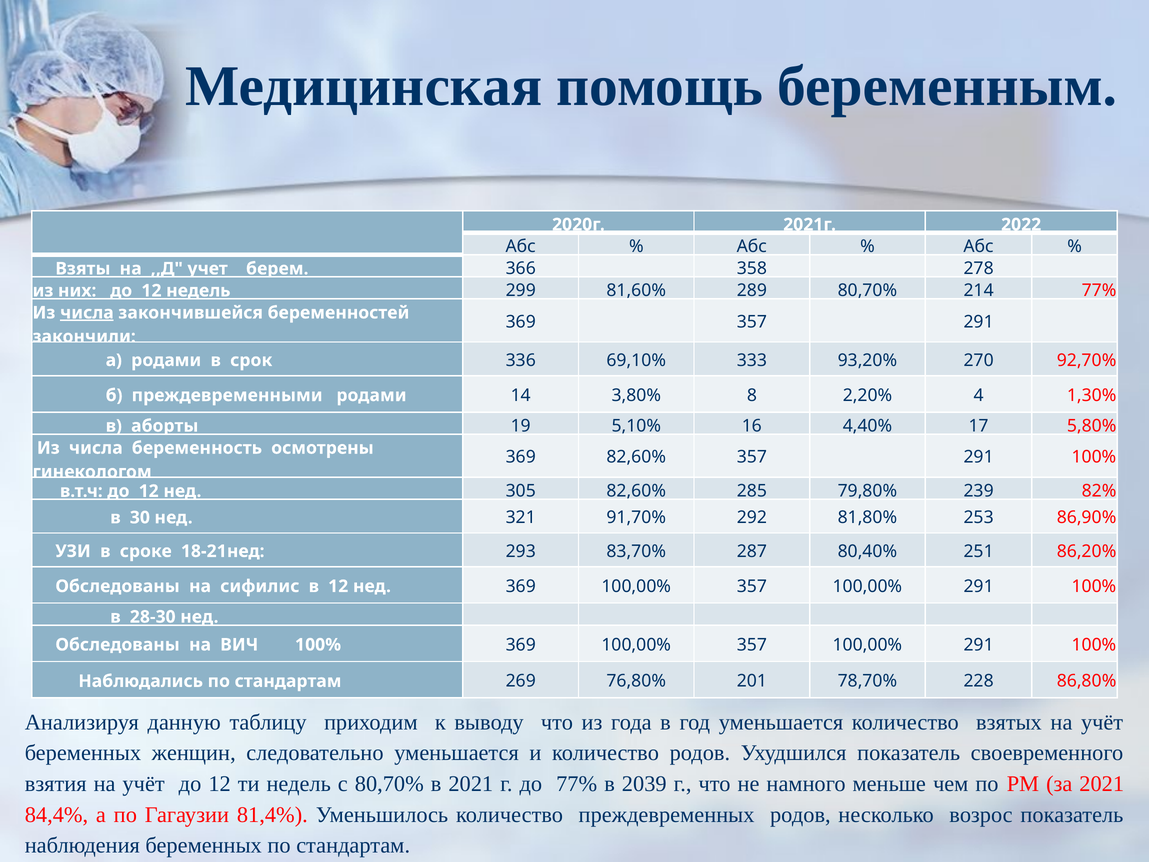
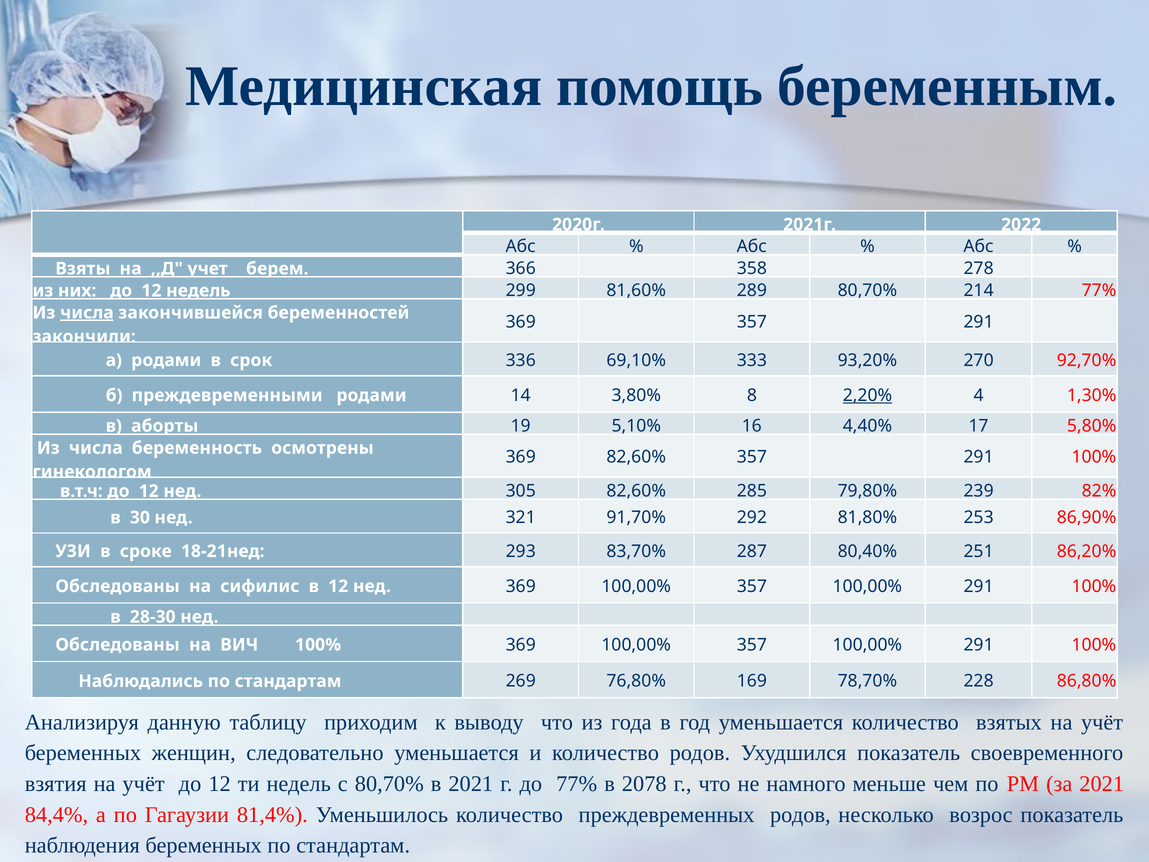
2,20% underline: none -> present
201: 201 -> 169
2039: 2039 -> 2078
